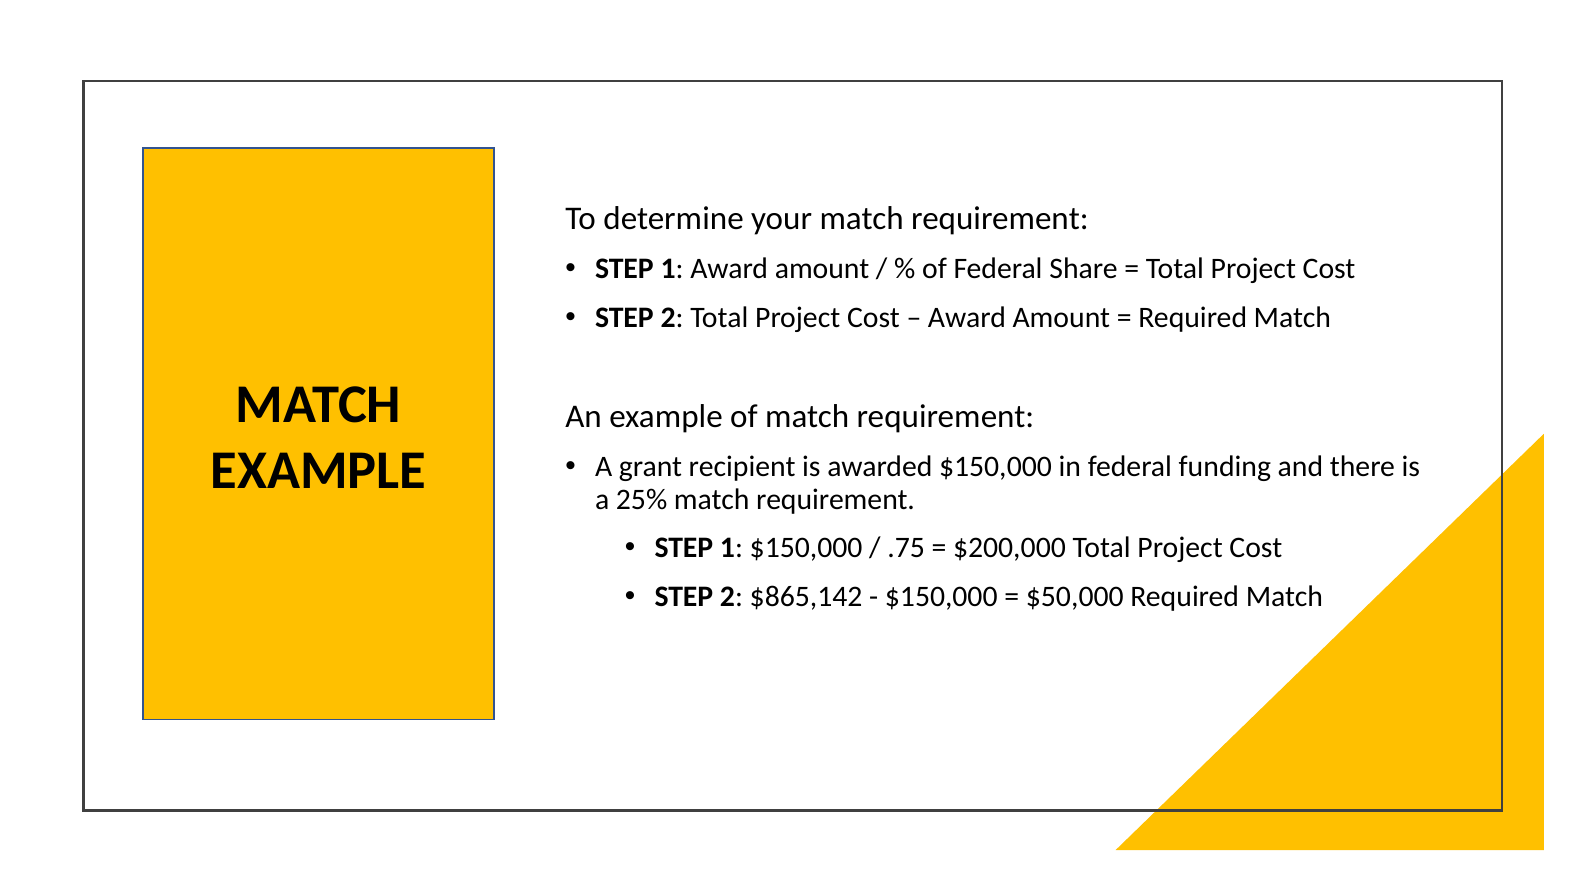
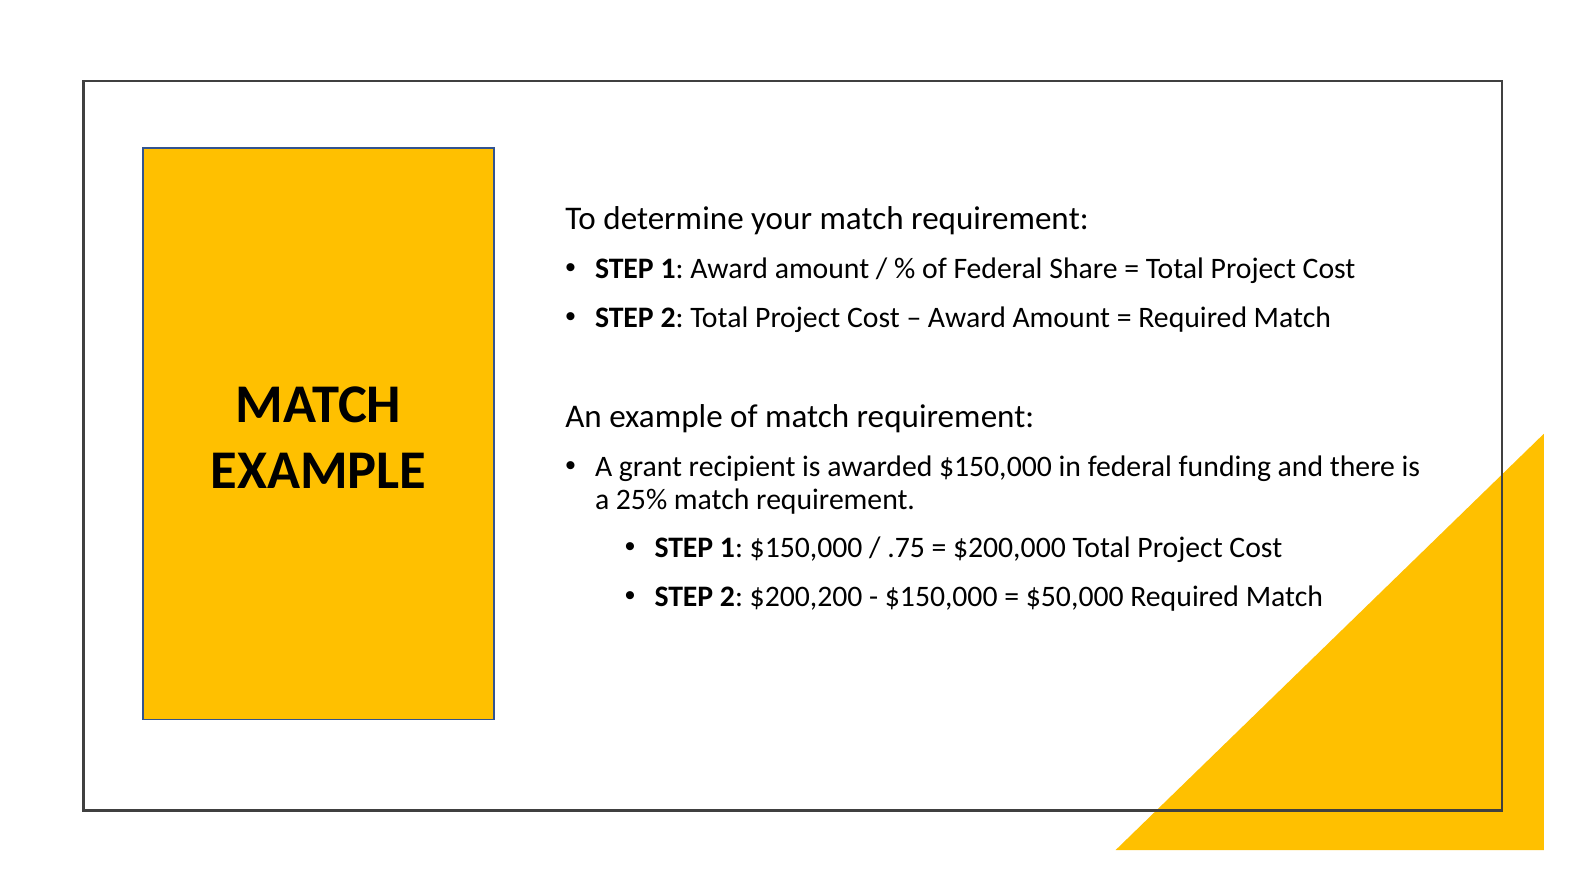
$865,142: $865,142 -> $200,200
